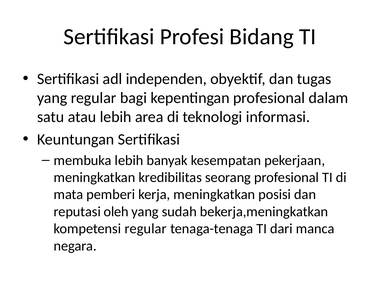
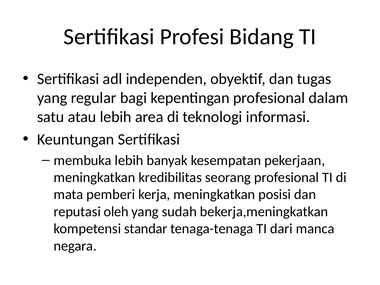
kompetensi regular: regular -> standar
